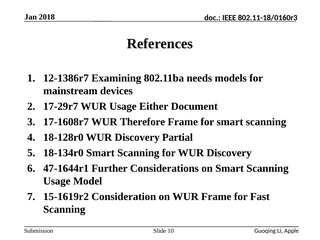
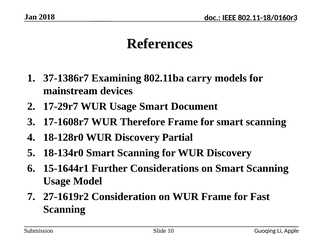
12-1386r7: 12-1386r7 -> 37-1386r7
needs: needs -> carry
Usage Either: Either -> Smart
47-1644r1: 47-1644r1 -> 15-1644r1
15-1619r2: 15-1619r2 -> 27-1619r2
